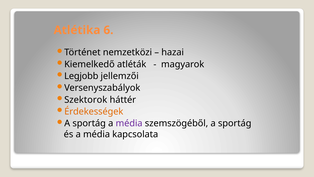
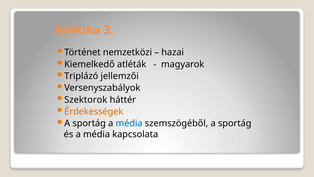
6: 6 -> 3
Legjobb: Legjobb -> Triplázó
média at (129, 123) colour: purple -> blue
